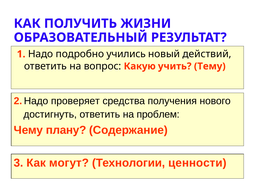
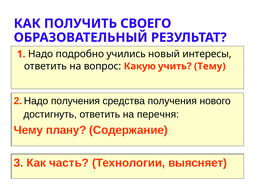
ЖИЗНИ: ЖИЗНИ -> СВОЕГО
действий: действий -> интересы
Надо проверяет: проверяет -> получения
проблем: проблем -> перечня
могут: могут -> часть
ценности: ценности -> выясняет
